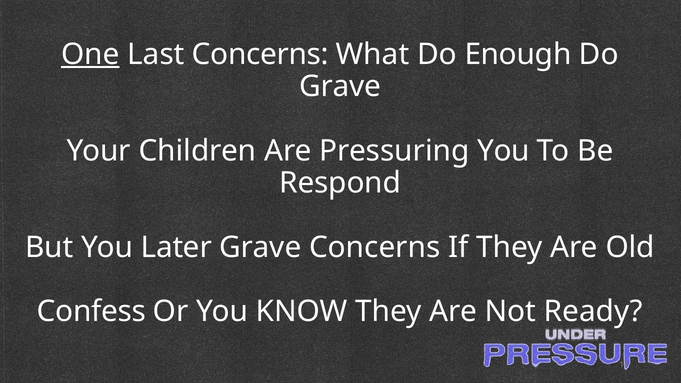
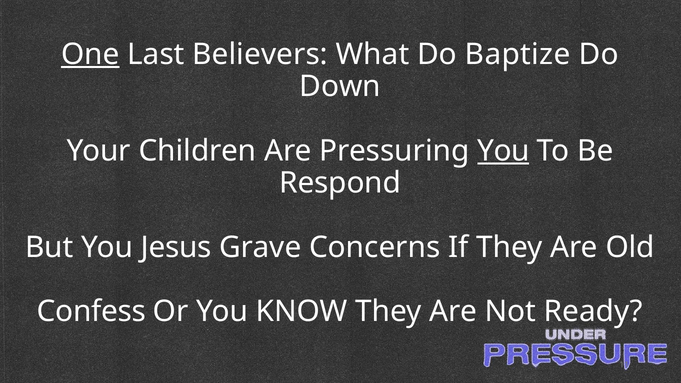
Last Concerns: Concerns -> Believers
Enough: Enough -> Baptize
Grave at (340, 86): Grave -> Down
You at (503, 151) underline: none -> present
Later: Later -> Jesus
